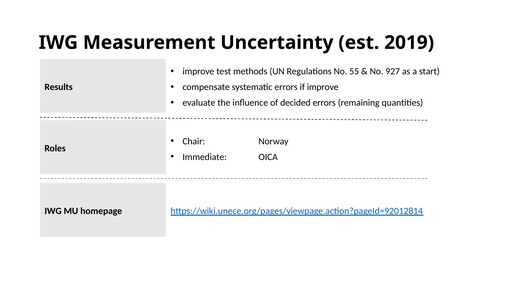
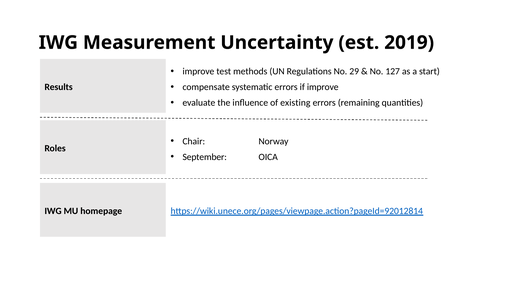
55: 55 -> 29
927: 927 -> 127
decided: decided -> existing
Immediate: Immediate -> September
